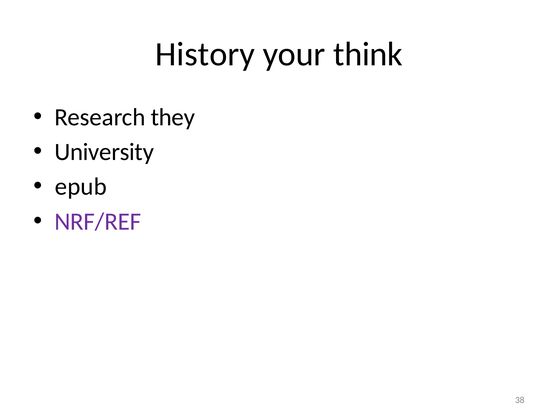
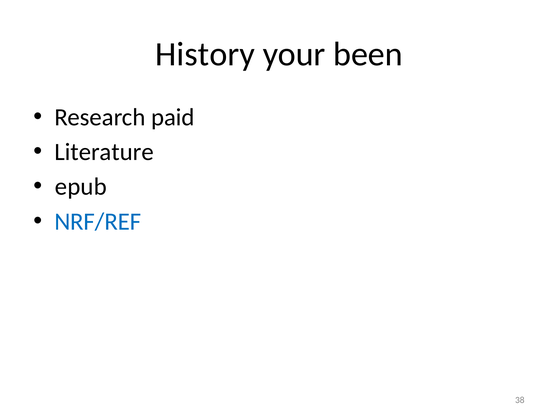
think: think -> been
they: they -> paid
University: University -> Literature
NRF/REF colour: purple -> blue
